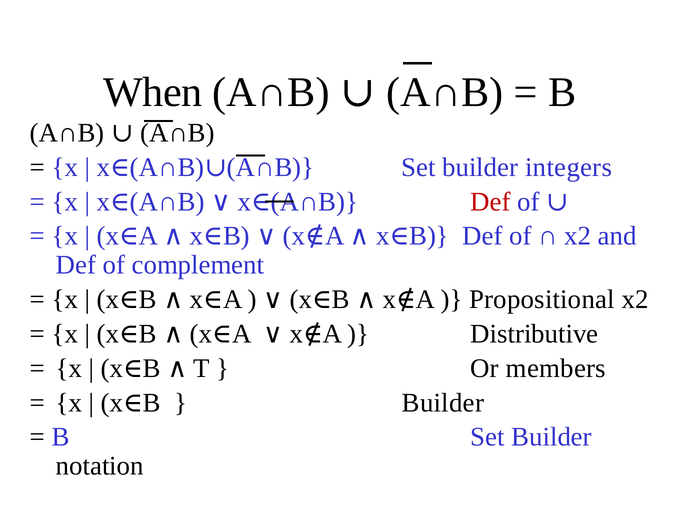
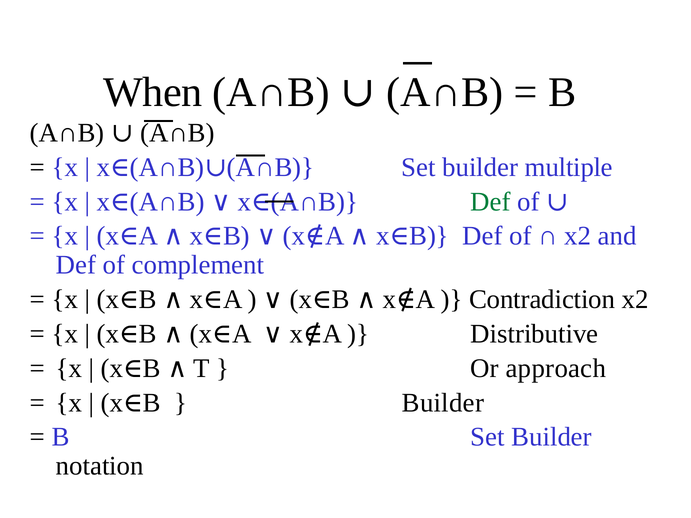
integers: integers -> multiple
Def at (491, 202) colour: red -> green
Propositional: Propositional -> Contradiction
members: members -> approach
